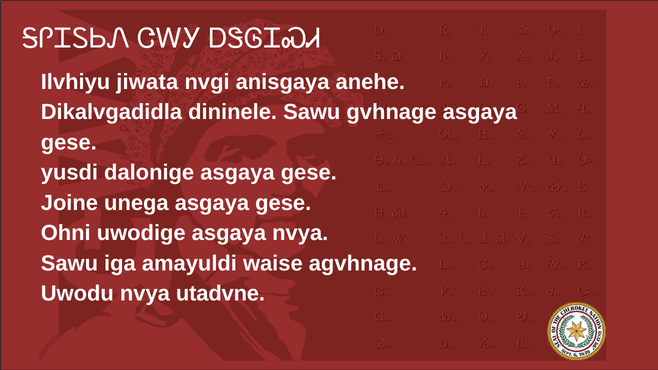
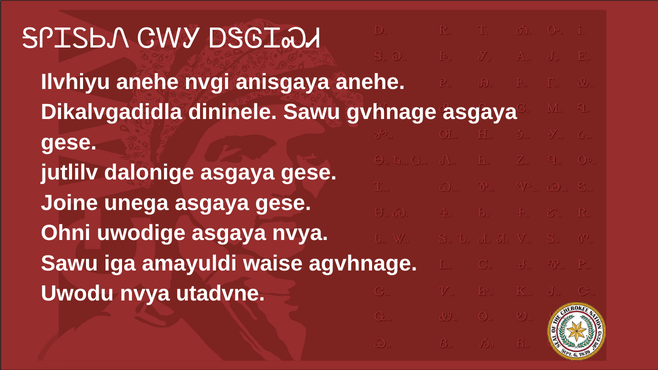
Ilvhiyu jiwata: jiwata -> anehe
yusdi: yusdi -> jutlilv
